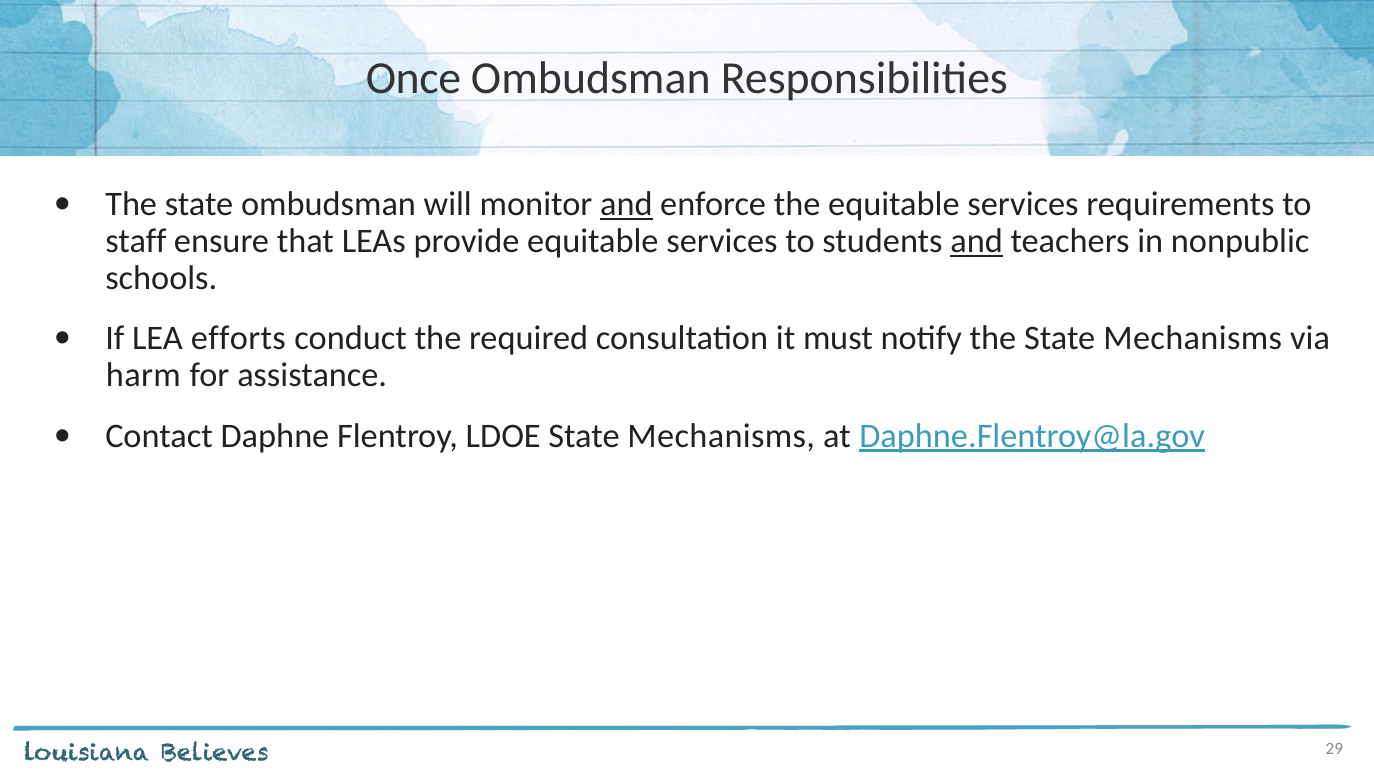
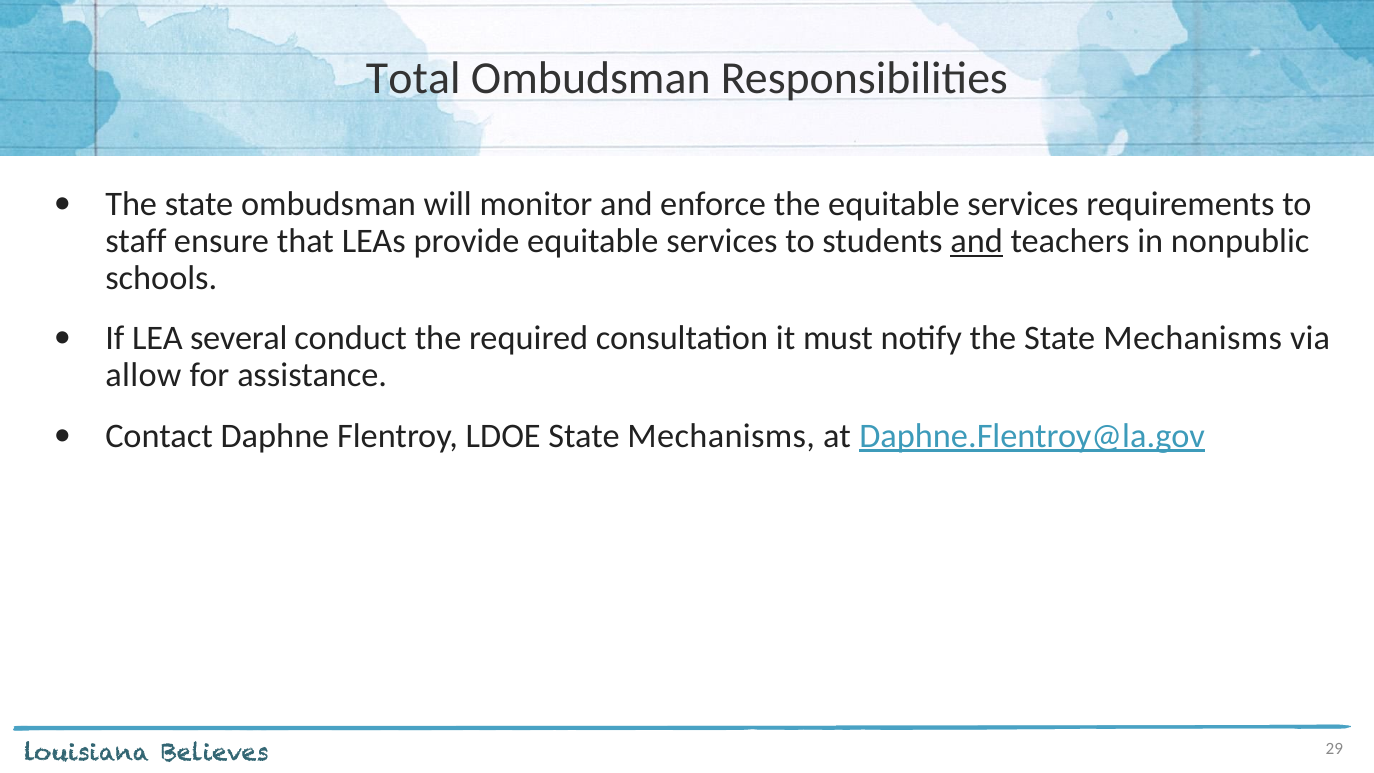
Once: Once -> Total
and at (626, 204) underline: present -> none
efforts: efforts -> several
harm: harm -> allow
